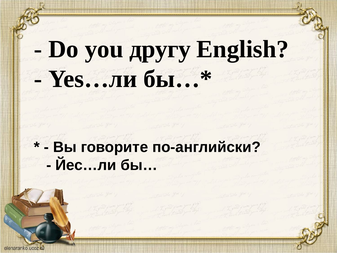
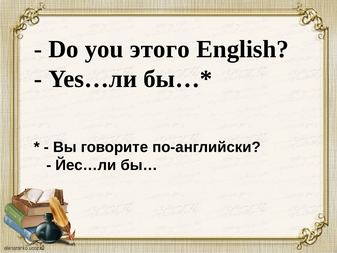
другу: другу -> этого
